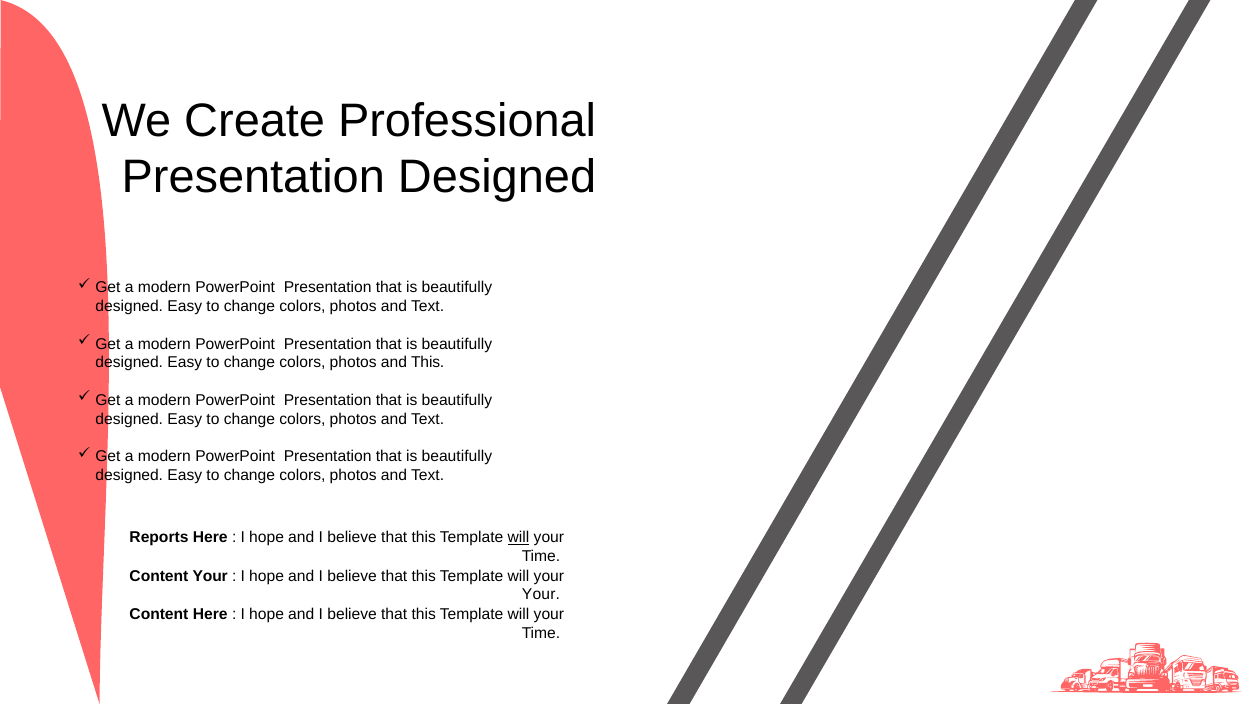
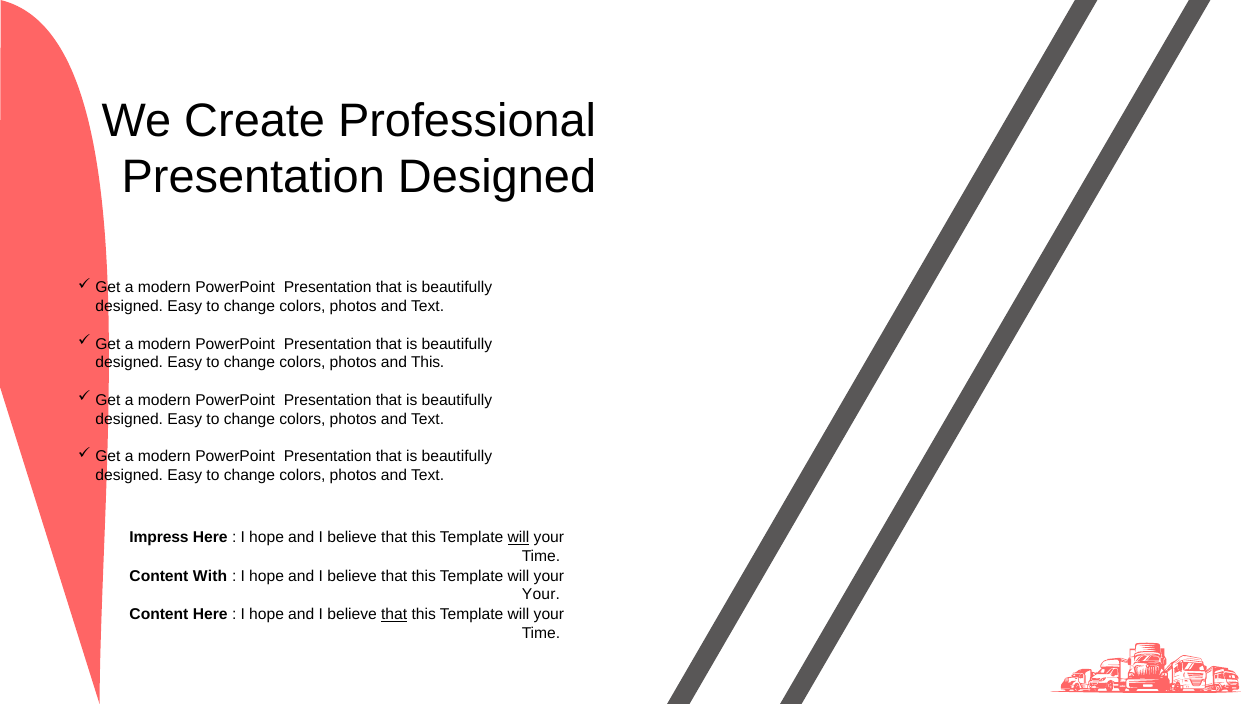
Reports: Reports -> Impress
Content Your: Your -> With
that at (394, 615) underline: none -> present
